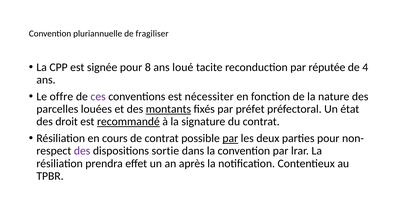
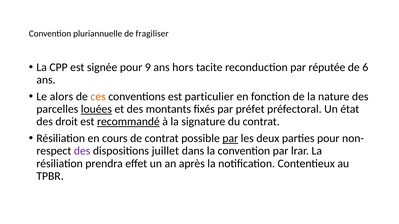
8: 8 -> 9
loué: loué -> hors
4: 4 -> 6
offre: offre -> alors
ces colour: purple -> orange
nécessiter: nécessiter -> particulier
louées underline: none -> present
montants underline: present -> none
sortie: sortie -> juillet
